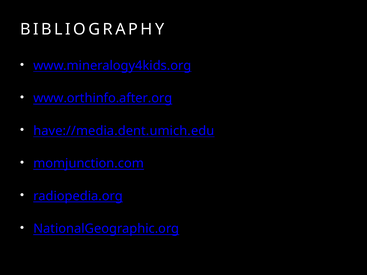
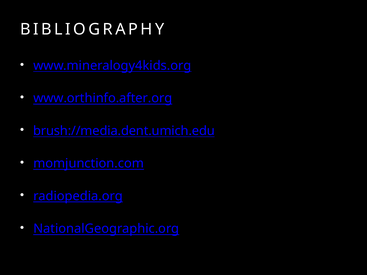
have://media.dent.umich.edu: have://media.dent.umich.edu -> brush://media.dent.umich.edu
